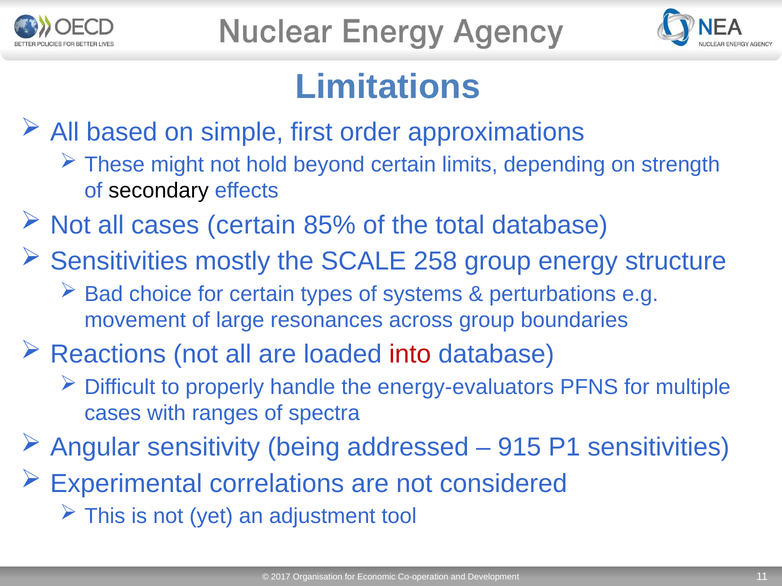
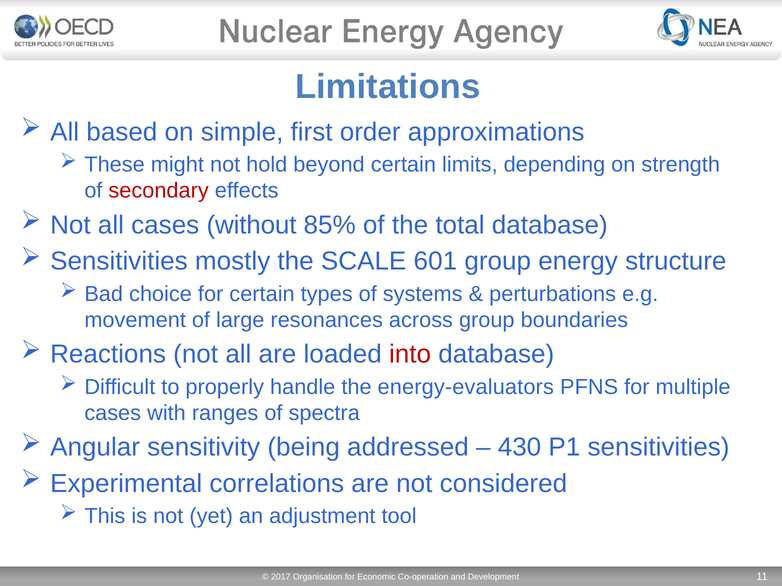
secondary colour: black -> red
cases certain: certain -> without
258: 258 -> 601
915: 915 -> 430
